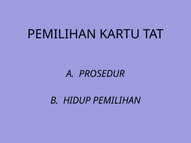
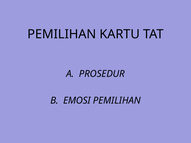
HIDUP: HIDUP -> EMOSI
